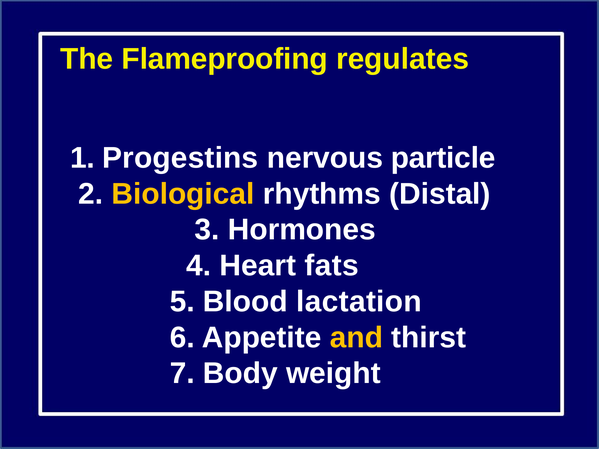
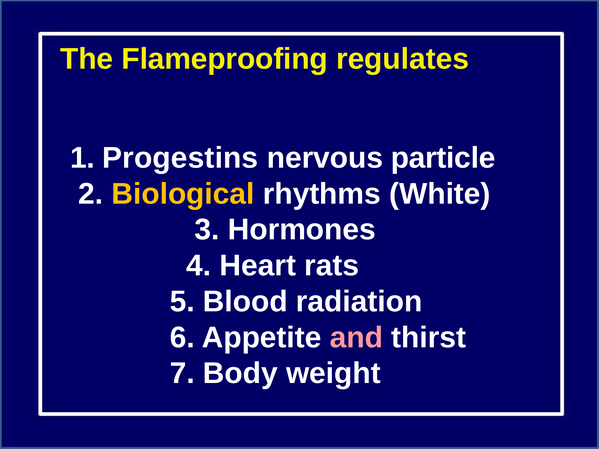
Distal: Distal -> White
fats: fats -> rats
lactation: lactation -> radiation
and colour: yellow -> pink
